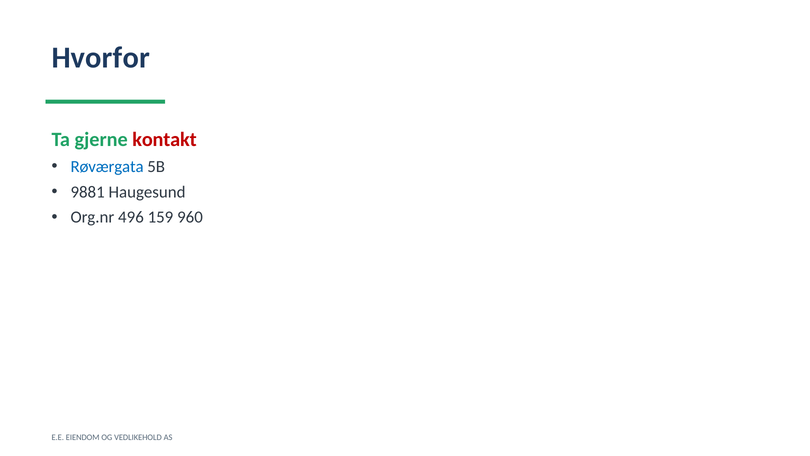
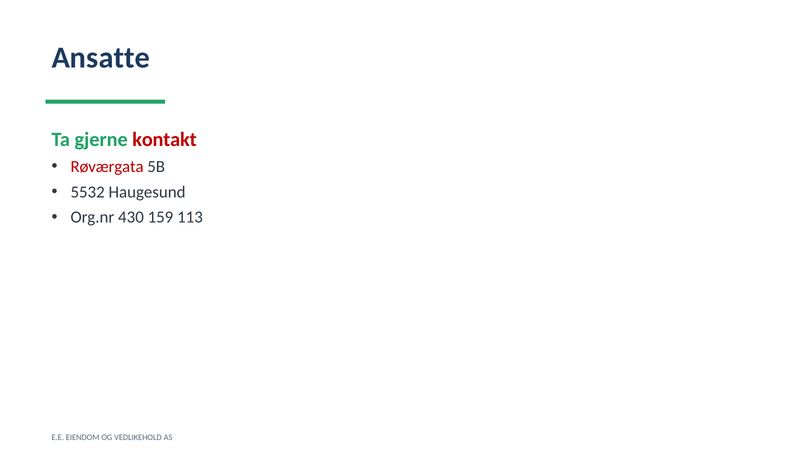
Hvorfor: Hvorfor -> Ansatte
Røværgata colour: blue -> red
9881: 9881 -> 5532
496: 496 -> 430
960: 960 -> 113
